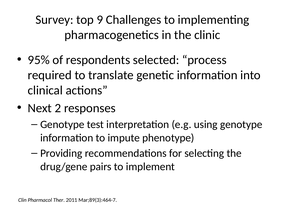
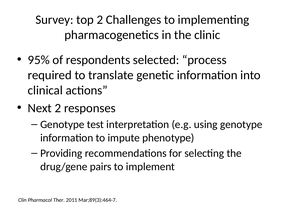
top 9: 9 -> 2
